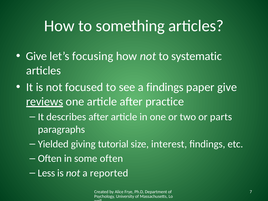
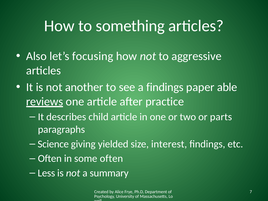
Give at (37, 56): Give -> Also
systematic: systematic -> aggressive
focused: focused -> another
paper give: give -> able
describes after: after -> child
Yielded: Yielded -> Science
tutorial: tutorial -> yielded
reported: reported -> summary
